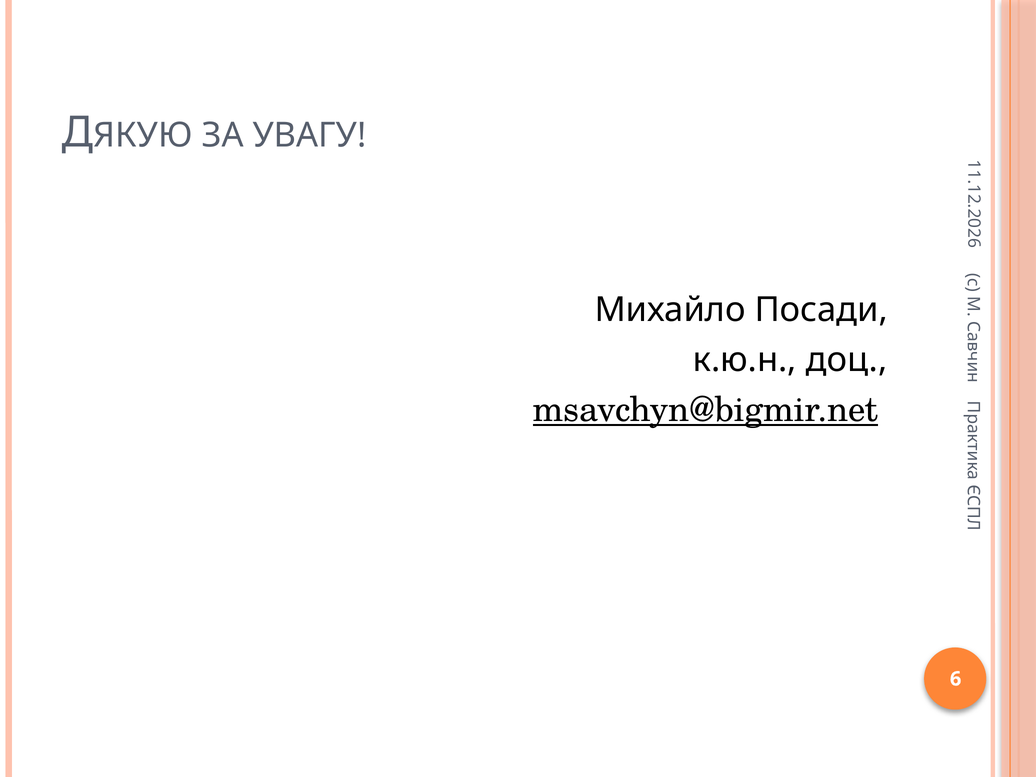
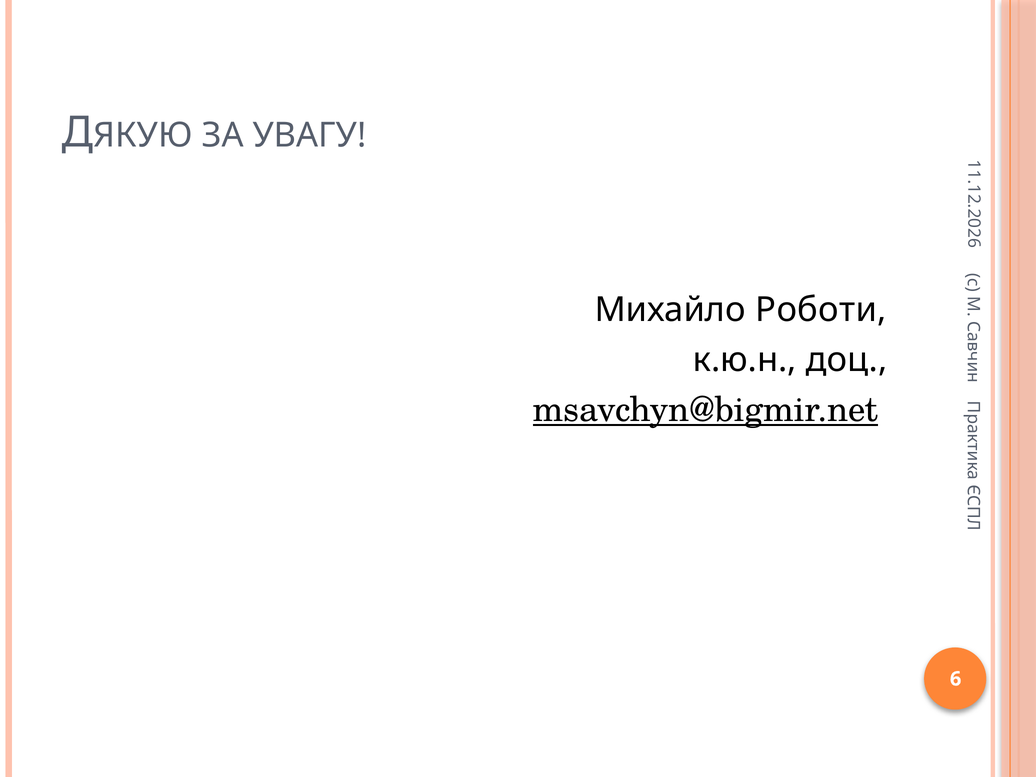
Посади: Посади -> Роботи
